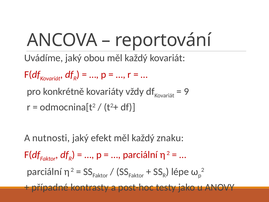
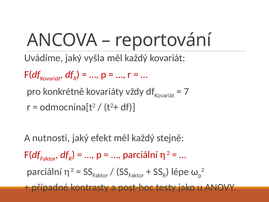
obou: obou -> vyšla
9: 9 -> 7
znaku: znaku -> stejně
